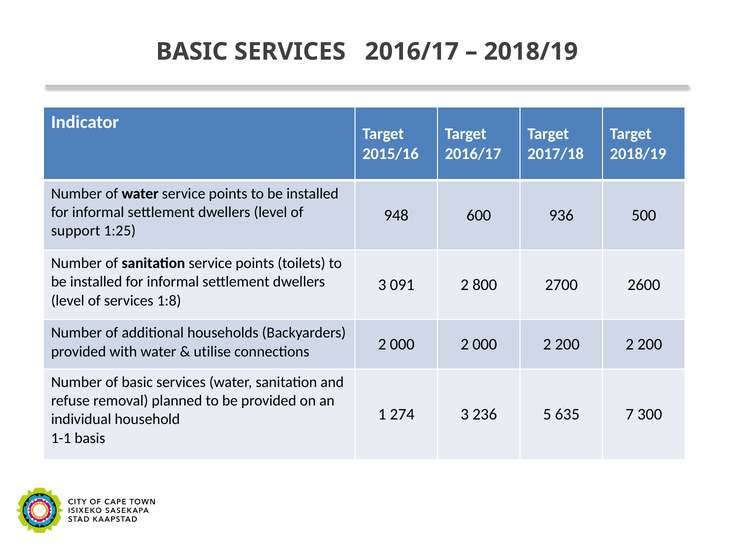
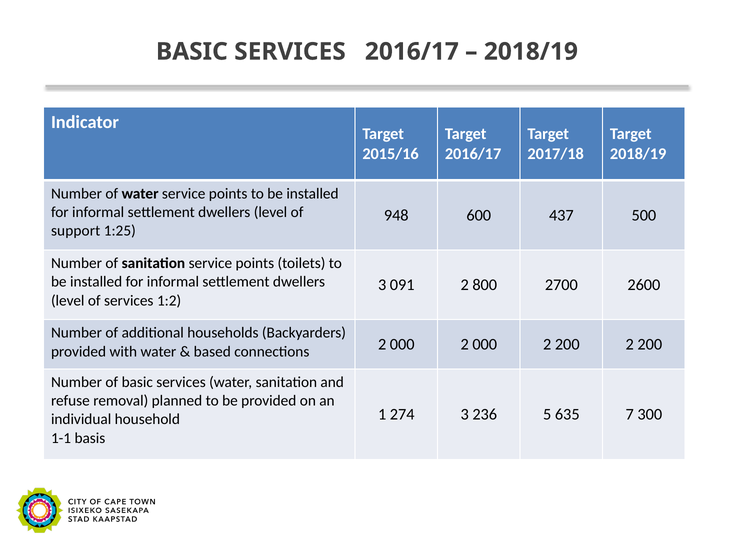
936: 936 -> 437
1:8: 1:8 -> 1:2
utilise: utilise -> based
